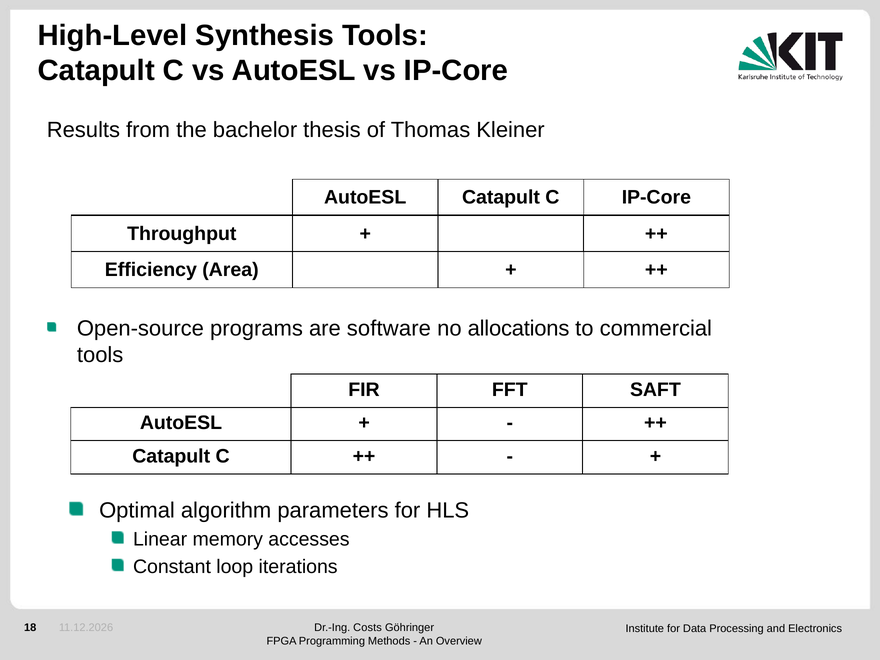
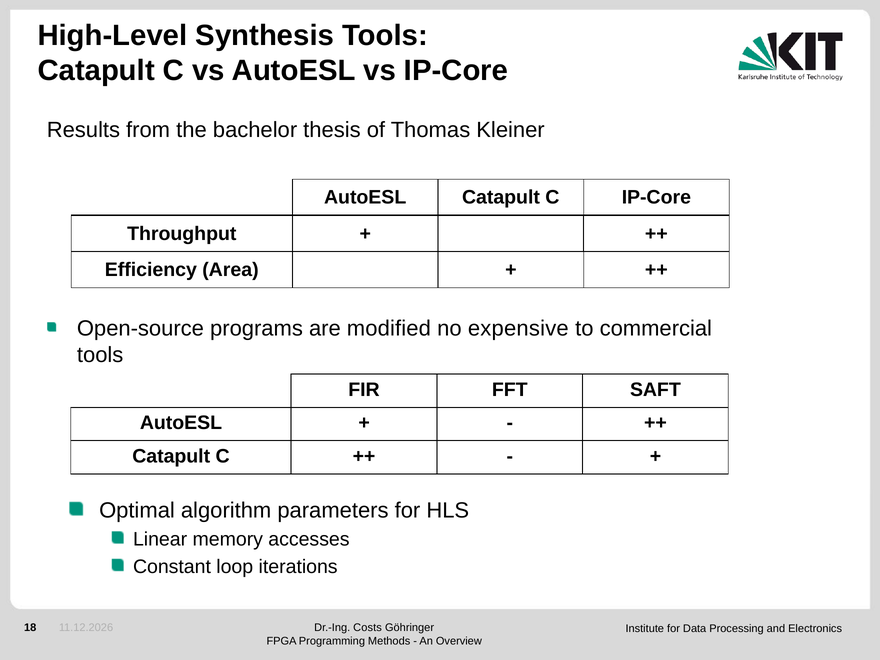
software: software -> modified
allocations: allocations -> expensive
